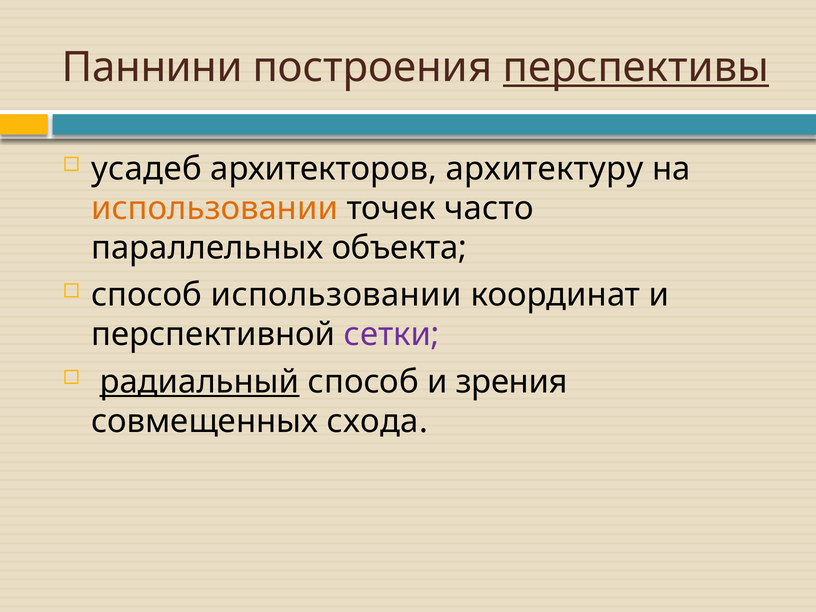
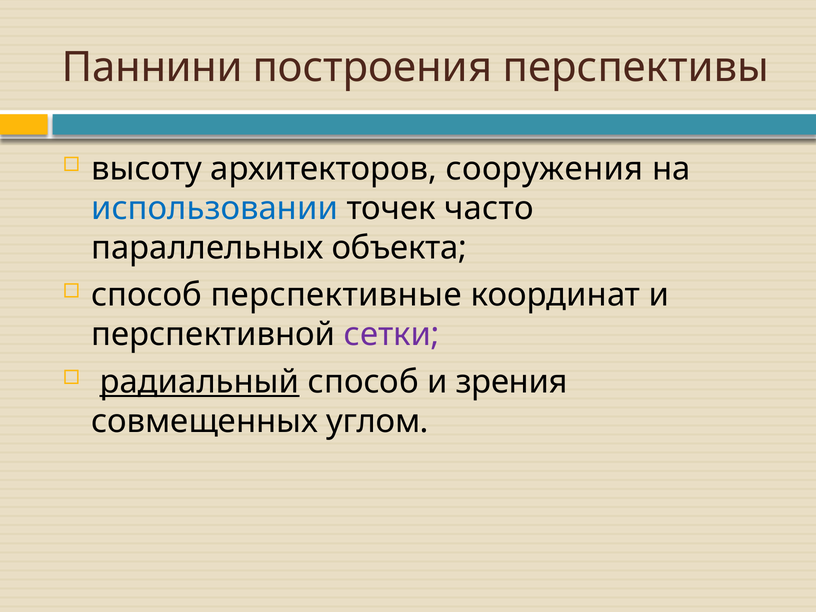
перспективы underline: present -> none
усадеб: усадеб -> высоту
архитектуру: архитектуру -> сооружения
использовании at (215, 208) colour: orange -> blue
способ использовании: использовании -> перспективные
схода: схода -> углом
